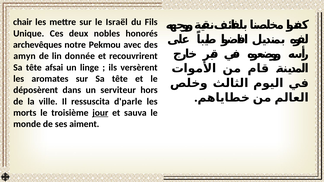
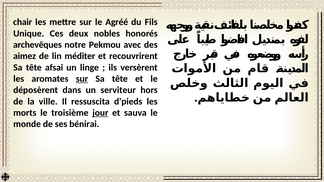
Israël: Israël -> Agréé
amyn: amyn -> aimez
donnée: donnée -> méditer
sur at (82, 79) underline: none -> present
d'parle: d'parle -> d'pieds
aiment: aiment -> bénirai
